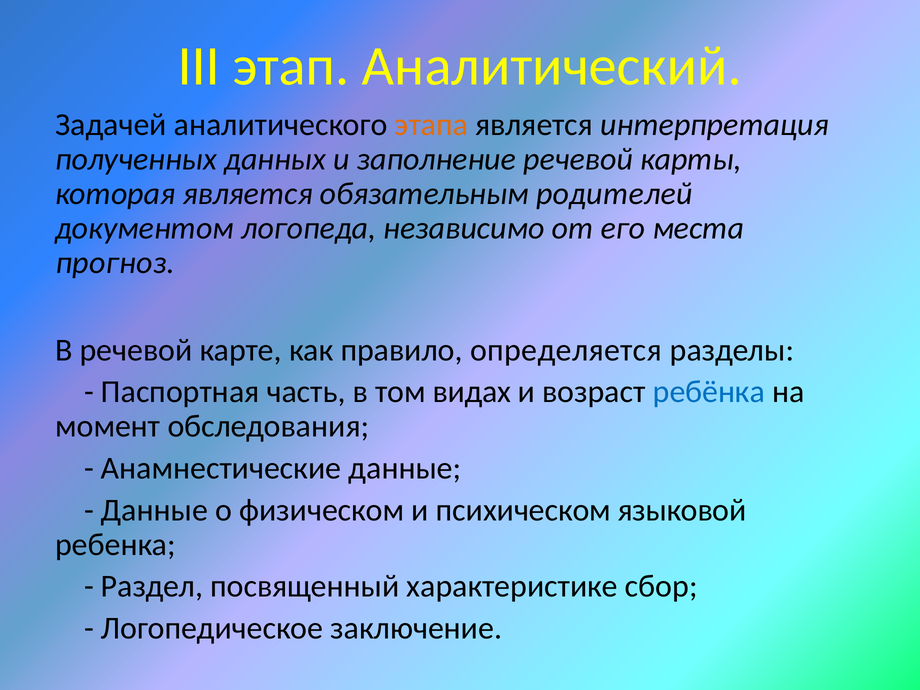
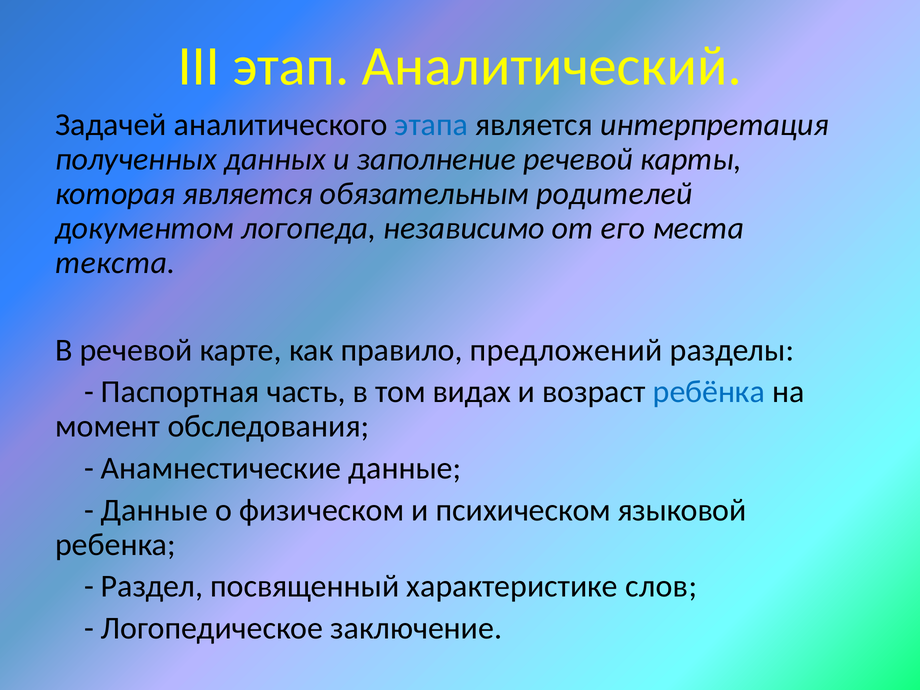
этапа colour: orange -> blue
прогноз: прогноз -> текста
определяется: определяется -> предложений
сбор: сбор -> слов
